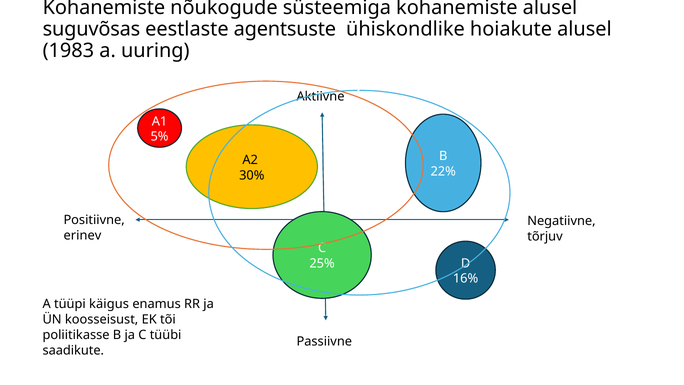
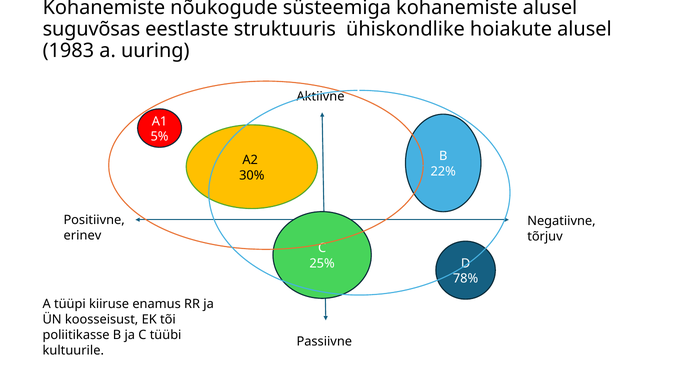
agentsuste: agentsuste -> struktuuris
16%: 16% -> 78%
käigus: käigus -> kiiruse
saadikute: saadikute -> kultuurile
